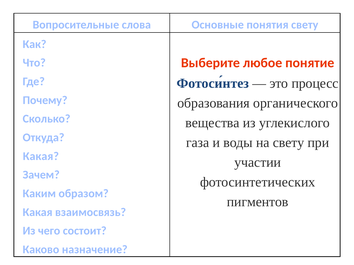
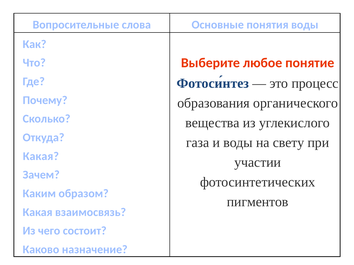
понятия свету: свету -> воды
